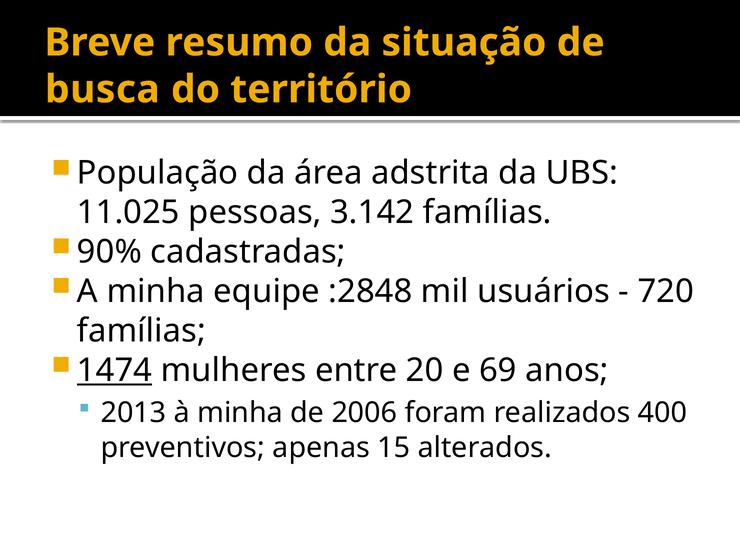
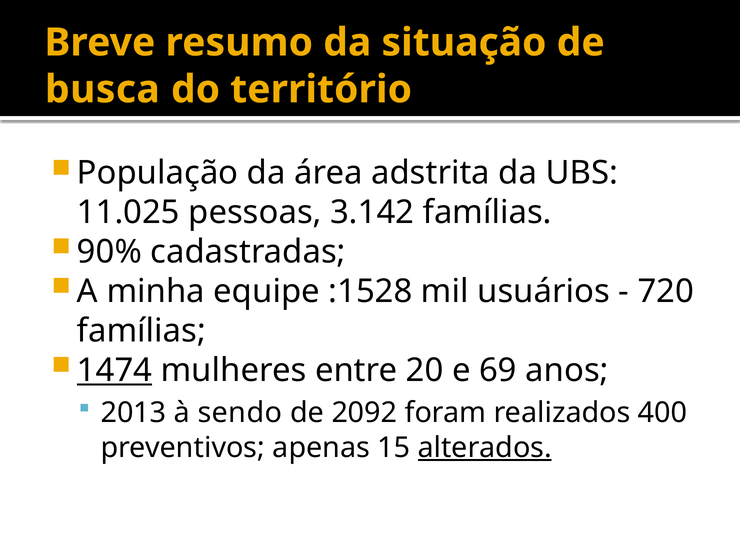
:2848: :2848 -> :1528
à minha: minha -> sendo
2006: 2006 -> 2092
alterados underline: none -> present
